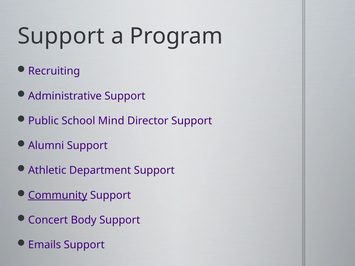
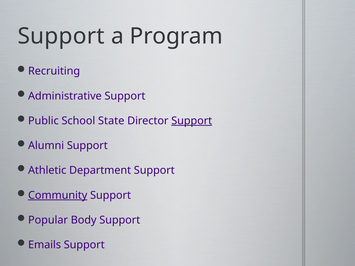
Mind: Mind -> State
Support at (192, 121) underline: none -> present
Concert: Concert -> Popular
